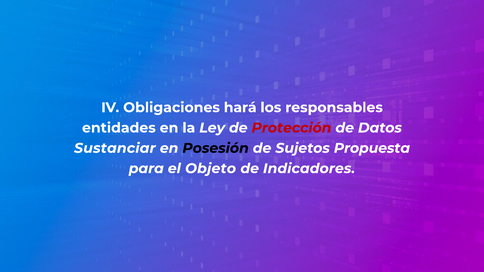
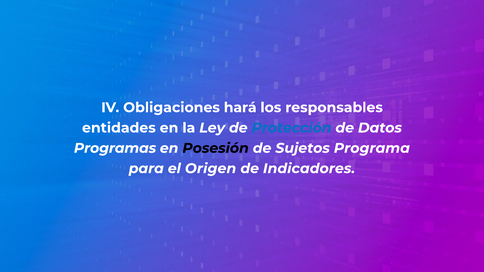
Protección colour: red -> blue
Sustanciar: Sustanciar -> Programas
Propuesta: Propuesta -> Programa
Objeto: Objeto -> Origen
